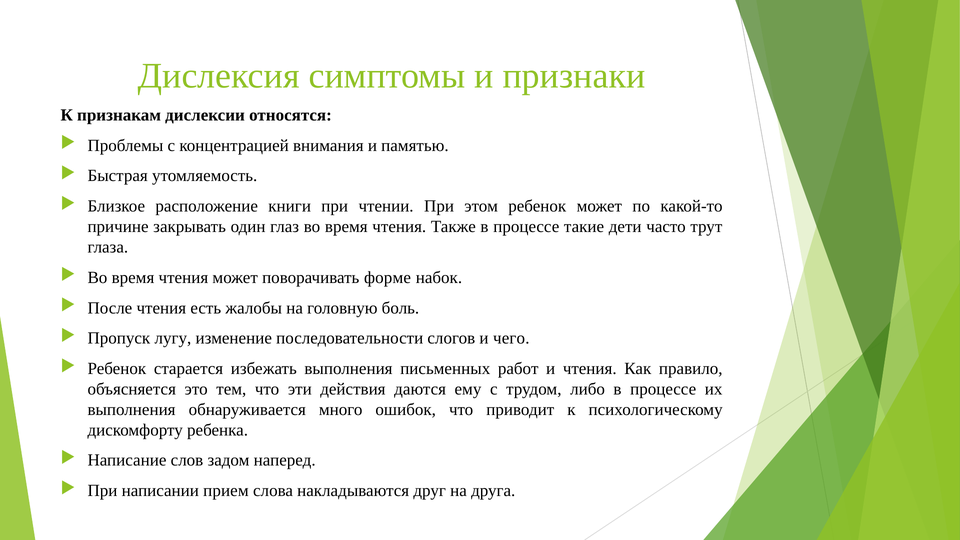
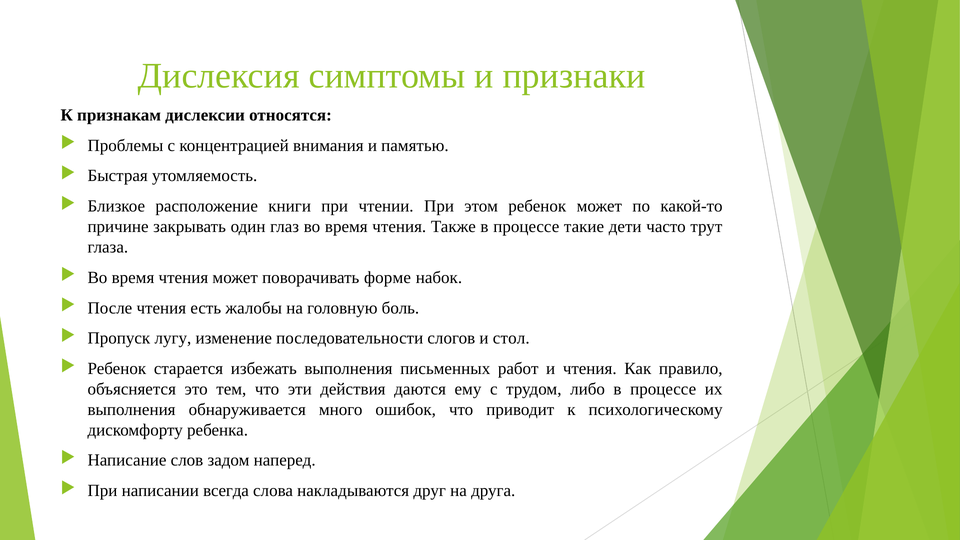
чего: чего -> стол
прием: прием -> всегда
